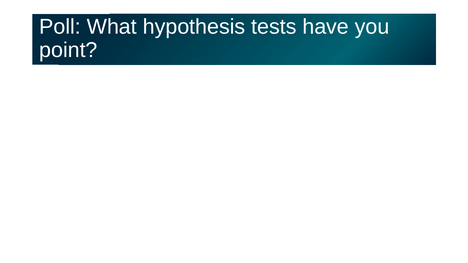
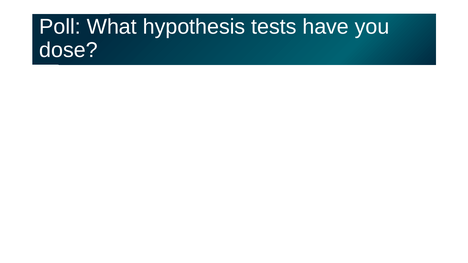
point: point -> dose
